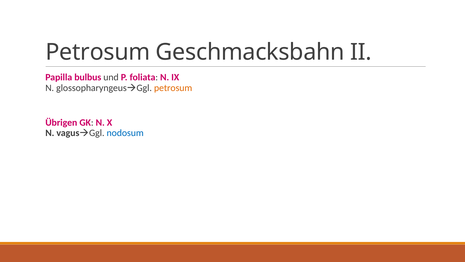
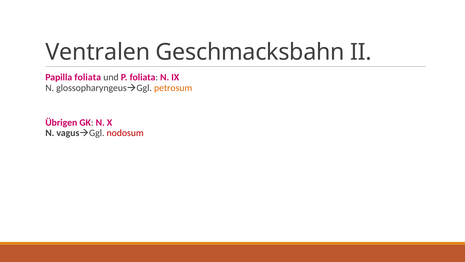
Petrosum at (98, 52): Petrosum -> Ventralen
Papilla bulbus: bulbus -> foliata
nodosum colour: blue -> red
